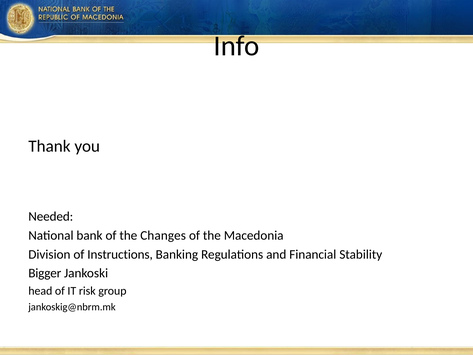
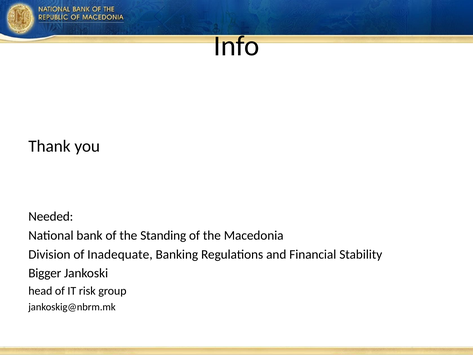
Changes: Changes -> Standing
Instructions: Instructions -> Inadequate
